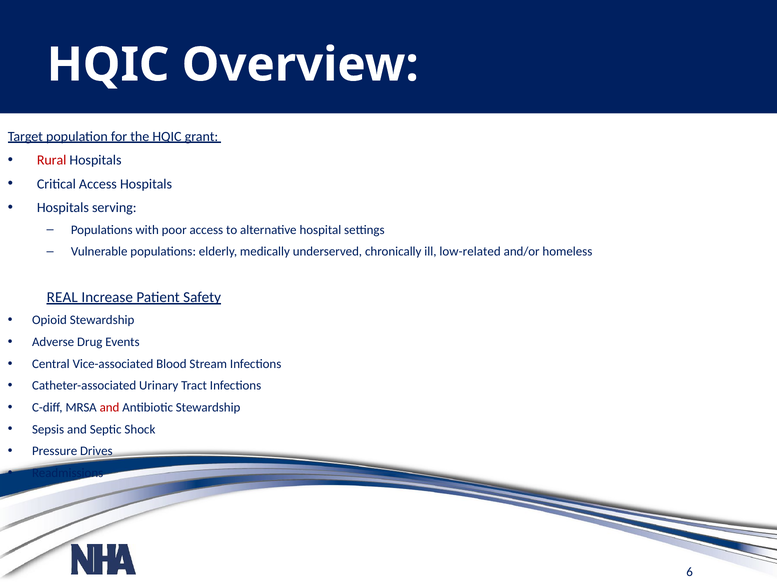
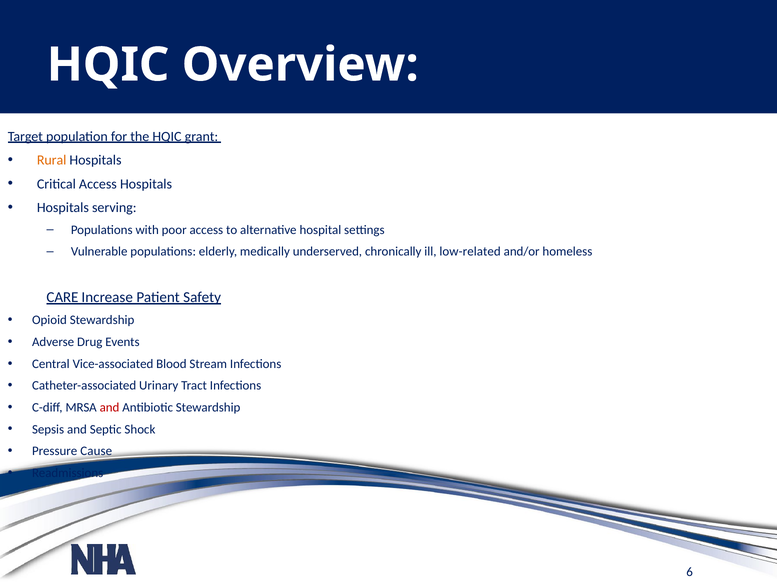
Rural colour: red -> orange
REAL: REAL -> CARE
Drives: Drives -> Cause
